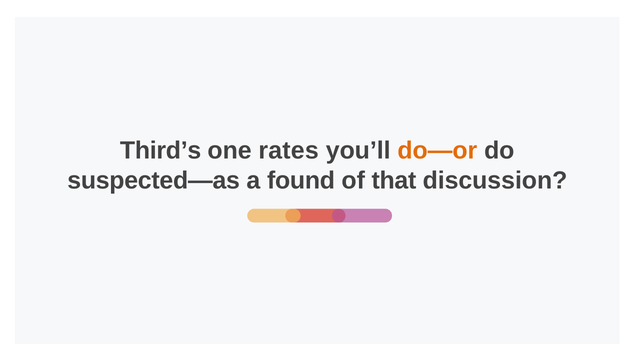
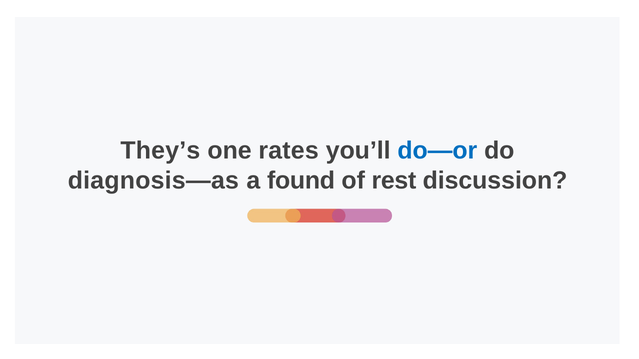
Third’s: Third’s -> They’s
do—or colour: orange -> blue
suspected—as: suspected—as -> diagnosis—as
that: that -> rest
